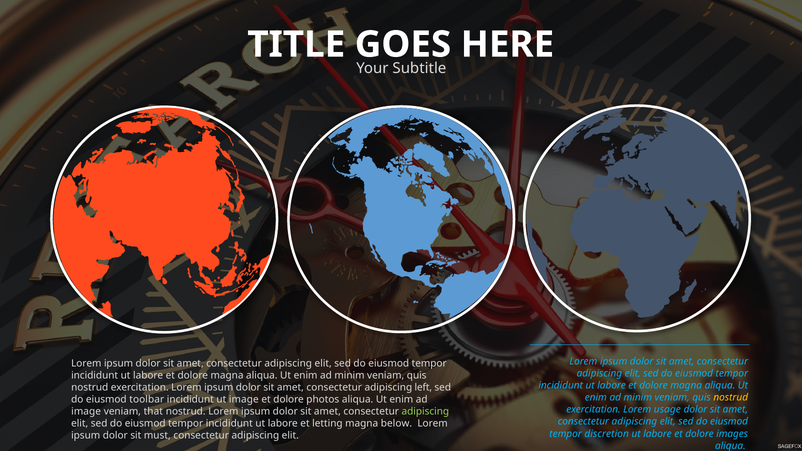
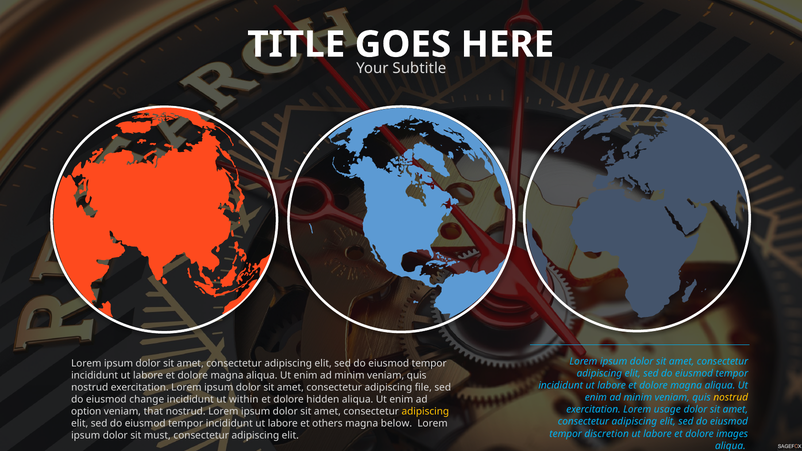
left: left -> file
toolbar: toolbar -> change
ut image: image -> within
photos: photos -> hidden
image at (86, 412): image -> option
adipiscing at (425, 412) colour: light green -> yellow
letting: letting -> others
